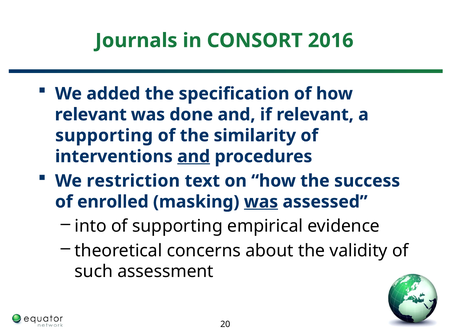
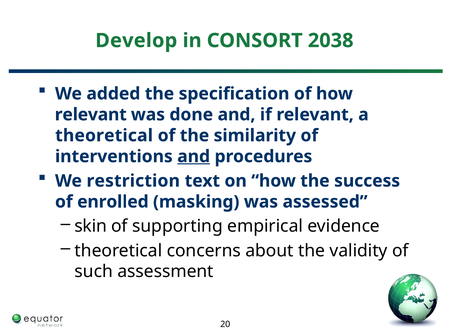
Journals: Journals -> Develop
2016: 2016 -> 2038
supporting at (104, 136): supporting -> theoretical
was at (261, 202) underline: present -> none
into: into -> skin
